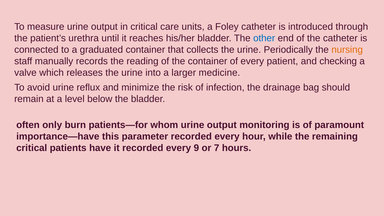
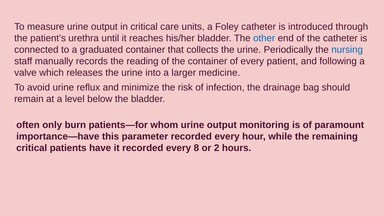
nursing colour: orange -> blue
checking: checking -> following
9: 9 -> 8
7: 7 -> 2
